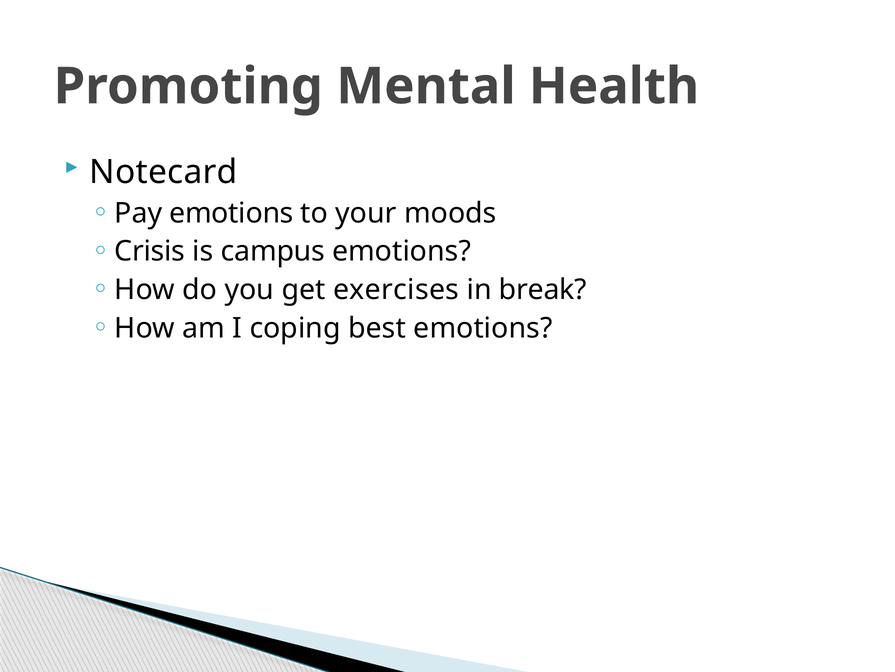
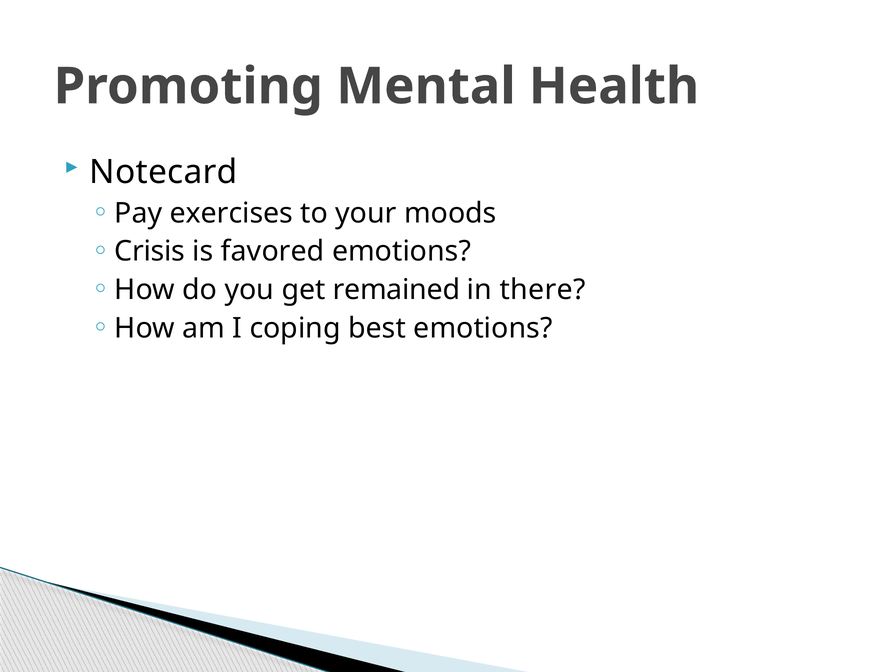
Pay emotions: emotions -> exercises
campus: campus -> favored
exercises: exercises -> remained
break: break -> there
